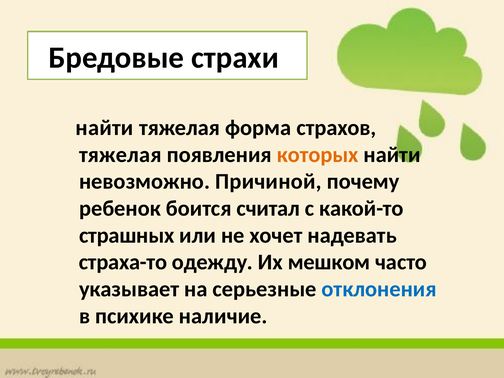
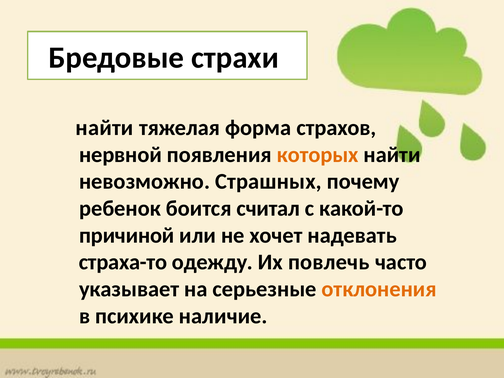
тяжелая at (120, 155): тяжелая -> нервной
Причиной: Причиной -> Страшных
страшных: страшных -> причиной
мешком: мешком -> повлечь
отклонения colour: blue -> orange
